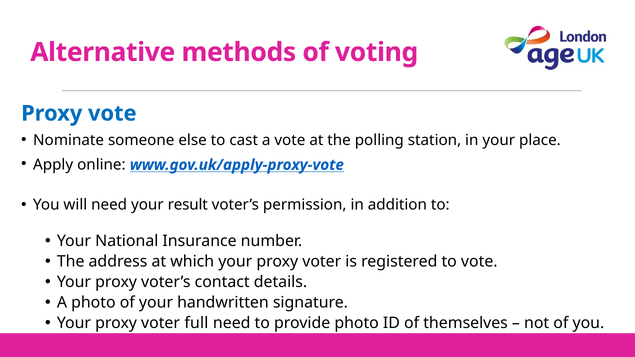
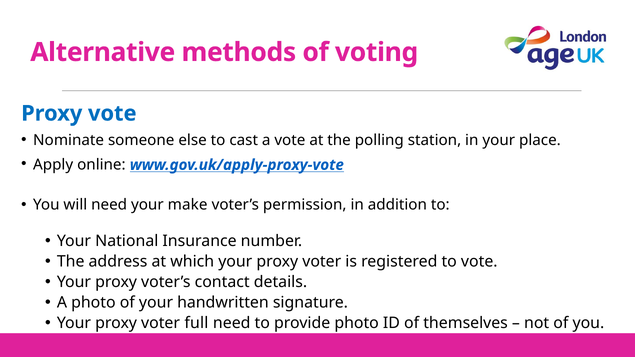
result: result -> make
